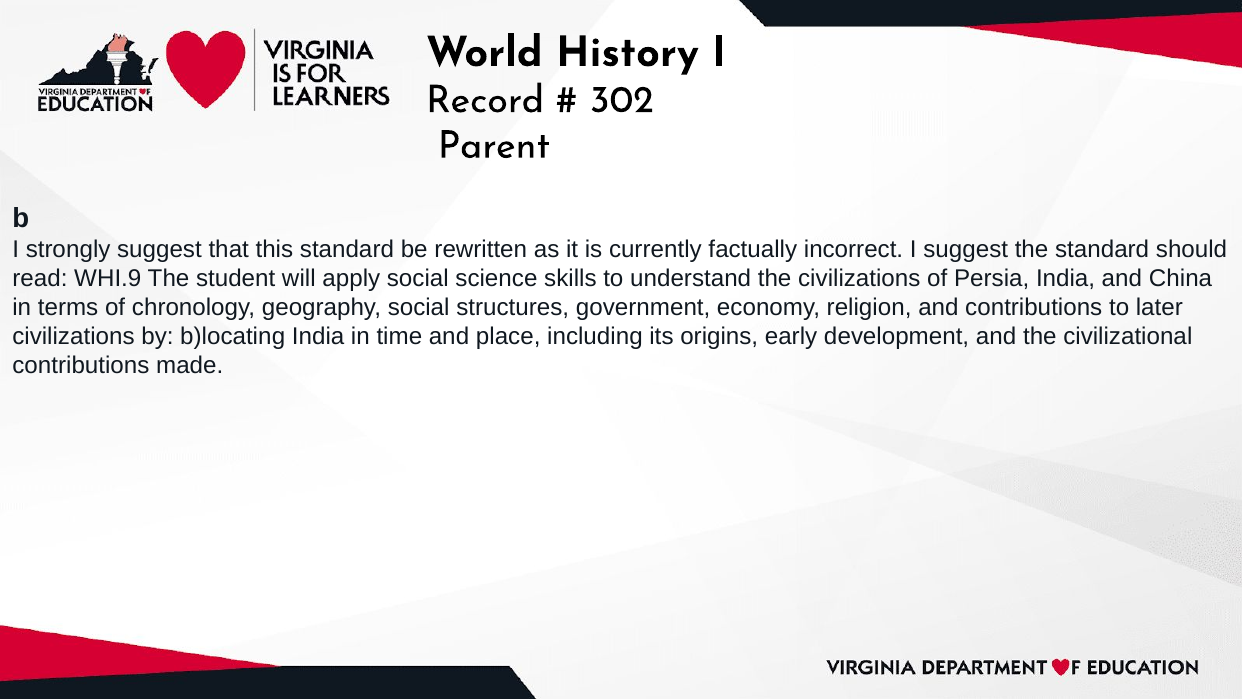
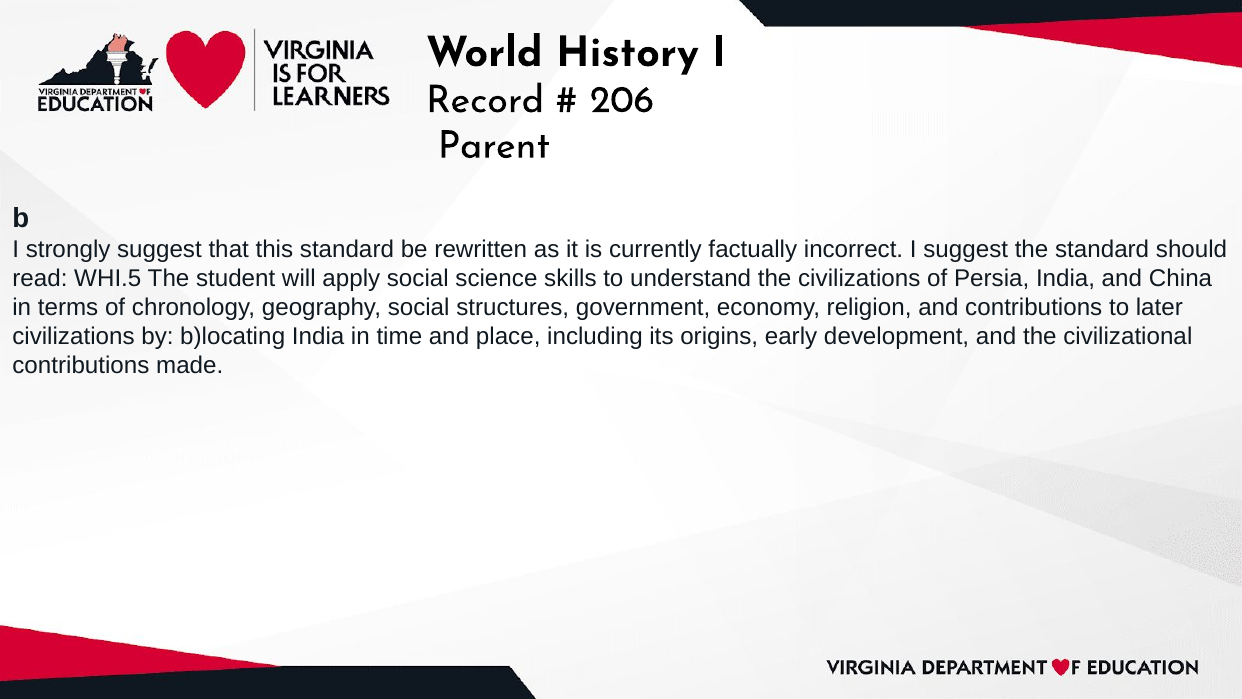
302: 302 -> 206
WHI.9: WHI.9 -> WHI.5
